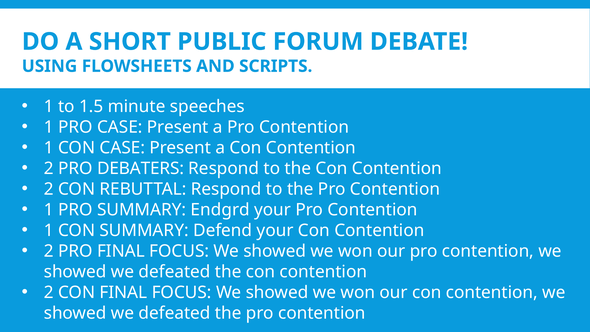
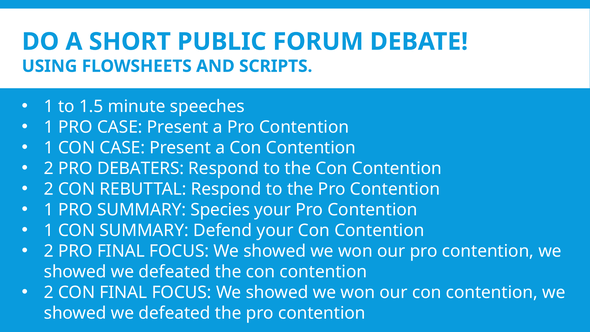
Endgrd: Endgrd -> Species
